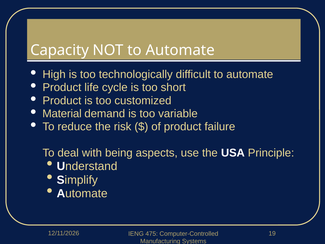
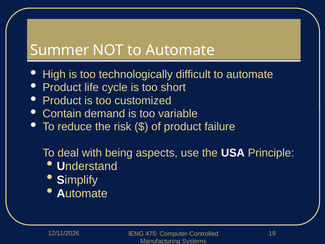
Capacity: Capacity -> Summer
Material: Material -> Contain
